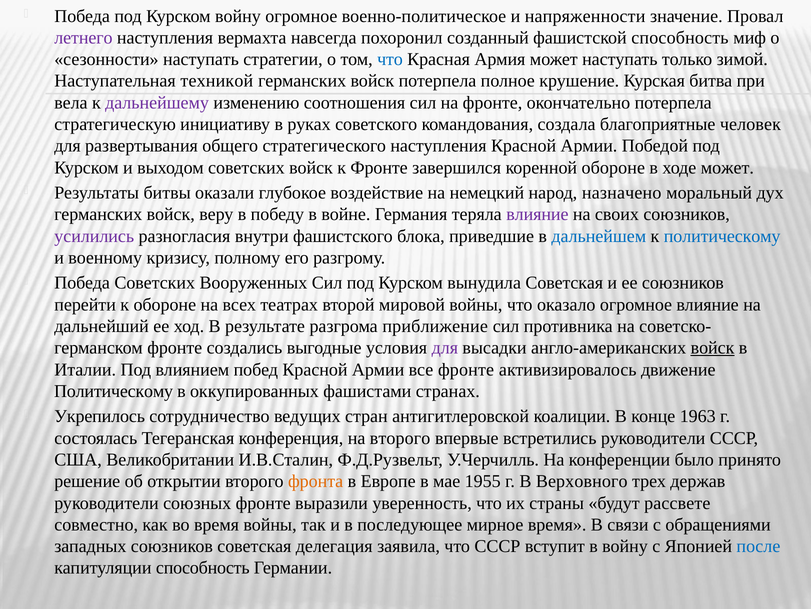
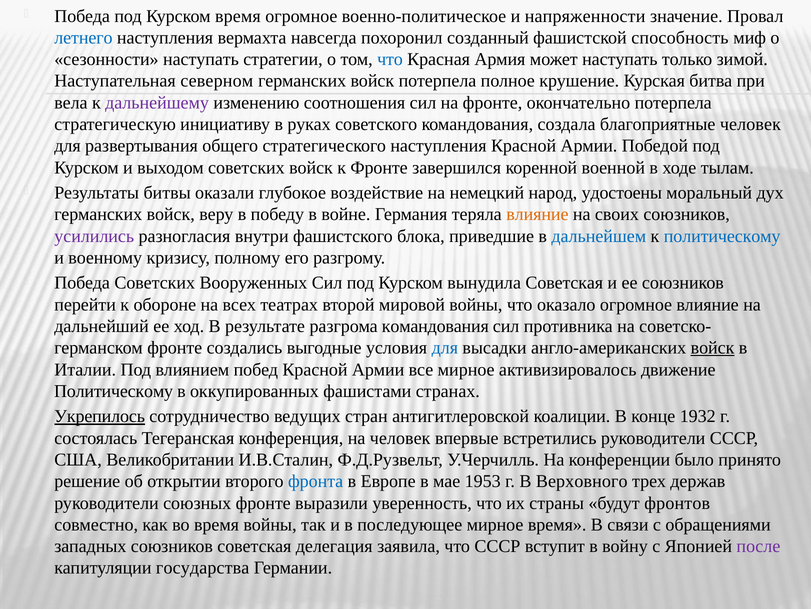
Курском войну: войну -> время
летнего colour: purple -> blue
техникой: техникой -> северном
коренной обороне: обороне -> военной
ходе может: может -> тылам
назначено: назначено -> удостоены
влияние at (537, 214) colour: purple -> orange
разгрома приближение: приближение -> командования
для at (445, 348) colour: purple -> blue
все фронте: фронте -> мирное
Укрепилось underline: none -> present
1963: 1963 -> 1932
на второго: второго -> человек
фронта colour: orange -> blue
1955: 1955 -> 1953
рассвете: рассвете -> фронтов
после colour: blue -> purple
капитуляции способность: способность -> государства
